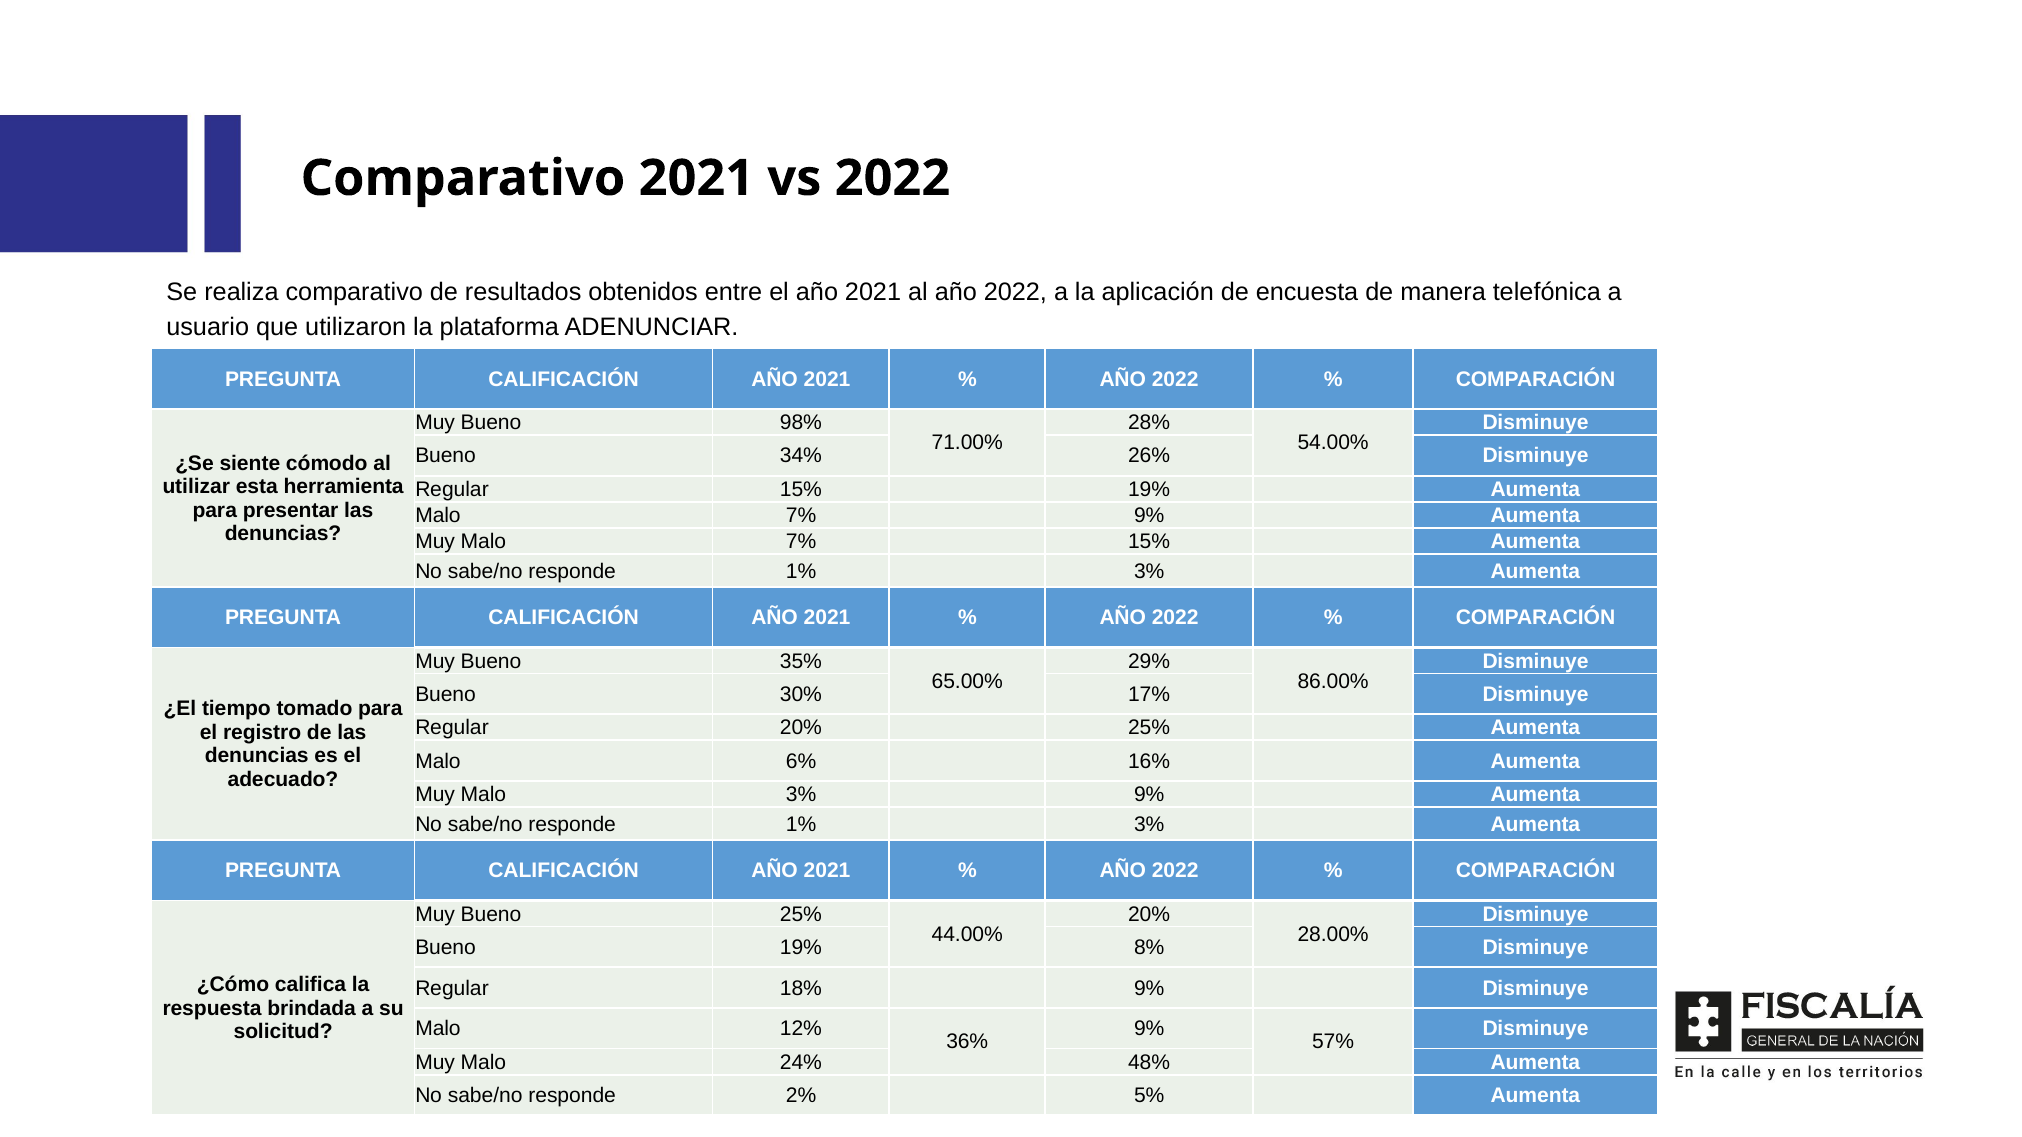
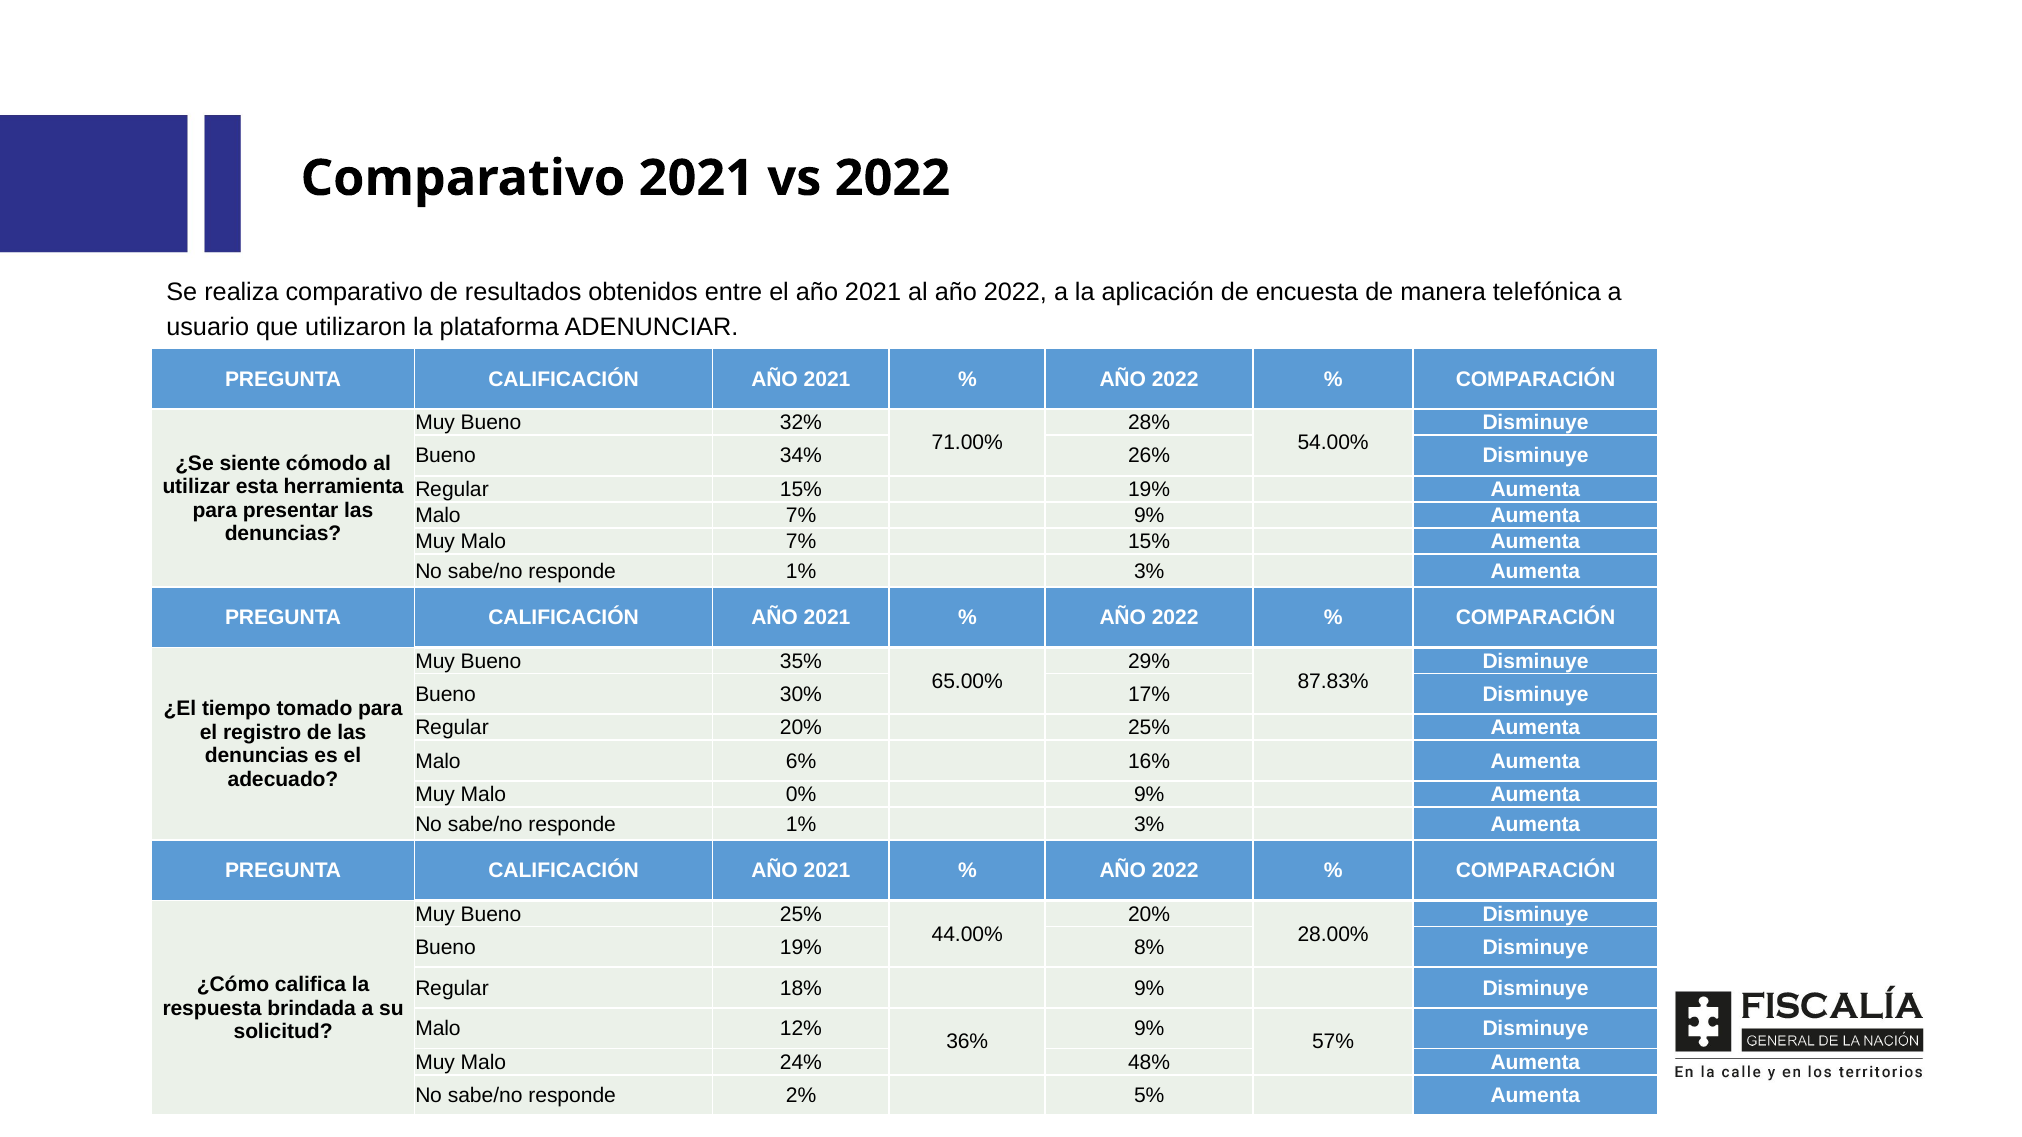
98%: 98% -> 32%
86.00%: 86.00% -> 87.83%
Malo 3%: 3% -> 0%
